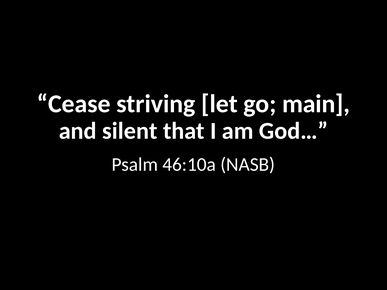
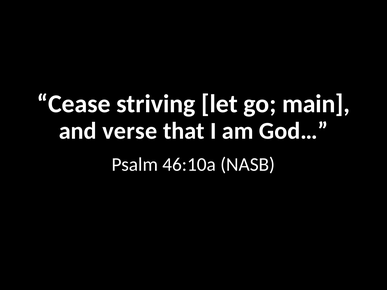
silent: silent -> verse
